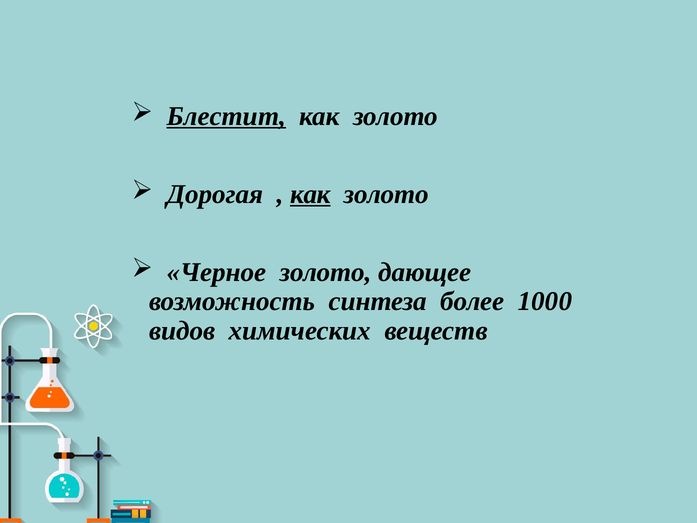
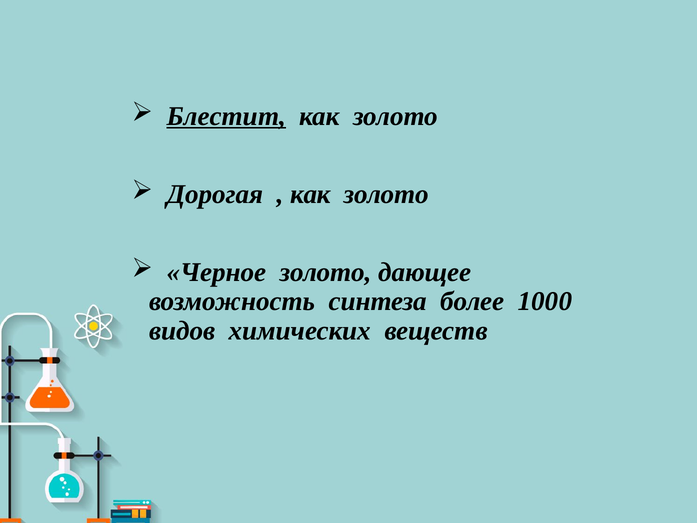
как at (310, 194) underline: present -> none
